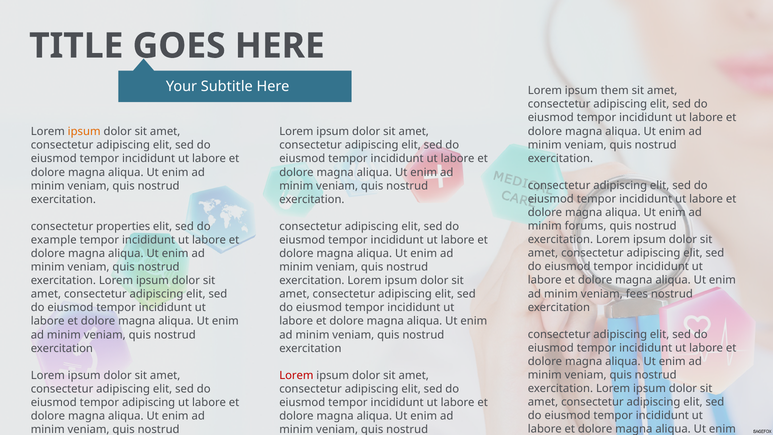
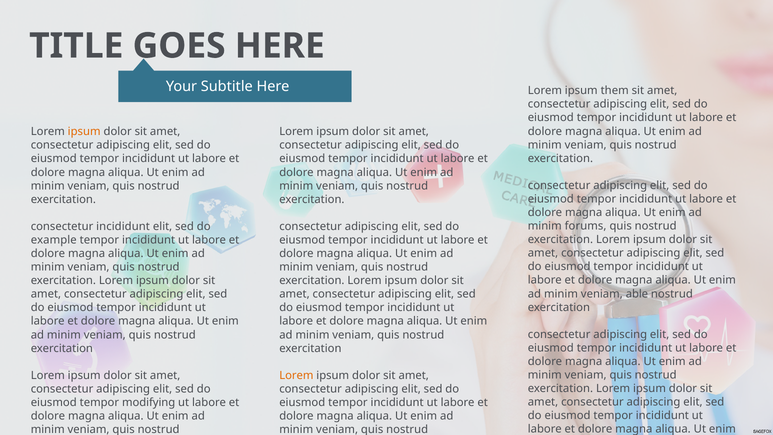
consectetur properties: properties -> incididunt
fees: fees -> able
Lorem at (296, 375) colour: red -> orange
tempor adipiscing: adipiscing -> modifying
